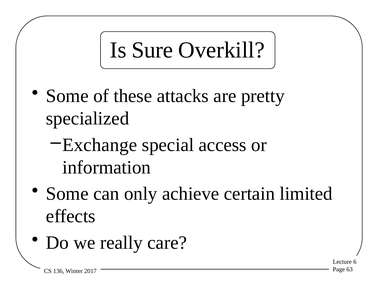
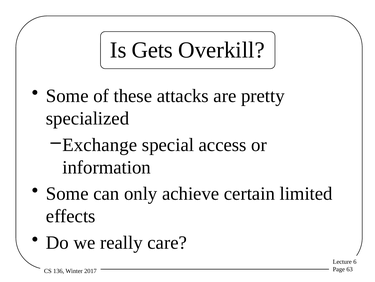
Sure: Sure -> Gets
